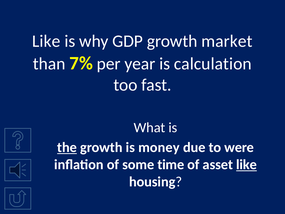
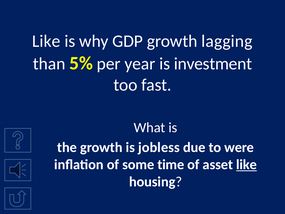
market: market -> lagging
7%: 7% -> 5%
calculation: calculation -> investment
the underline: present -> none
money: money -> jobless
